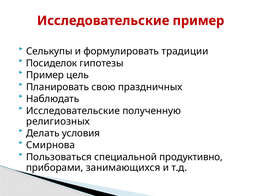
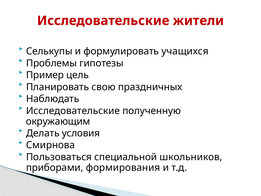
Исследовательские пример: пример -> жители
традиции: традиции -> учащихся
Посиделок: Посиделок -> Проблемы
религиозных: религиозных -> окружающим
продуктивно: продуктивно -> школьников
занимающихся: занимающихся -> формирования
